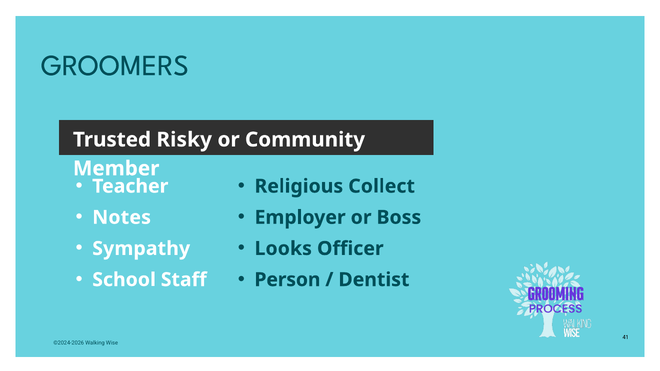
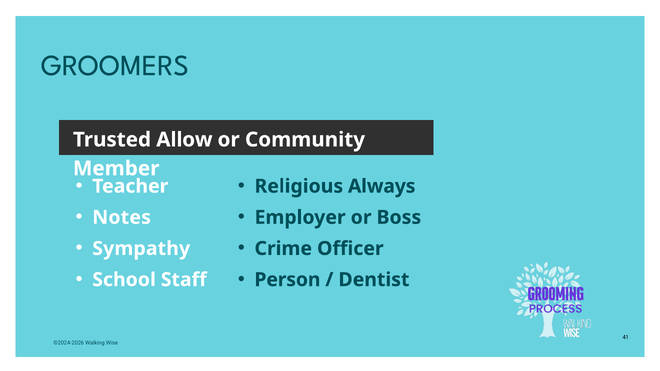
Risky: Risky -> Allow
Collect: Collect -> Always
Looks: Looks -> Crime
